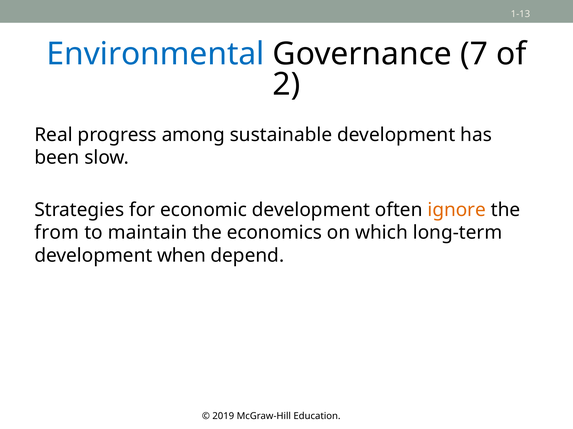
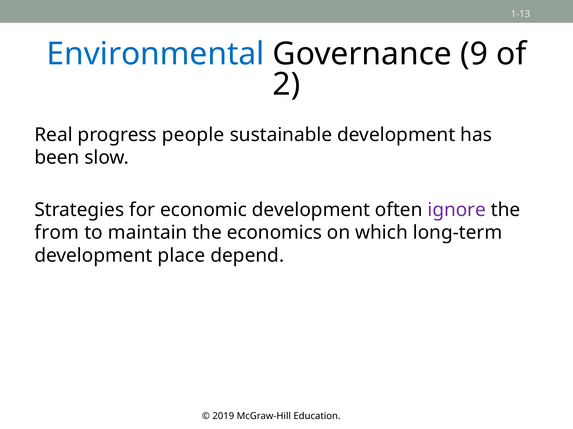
7: 7 -> 9
among: among -> people
ignore colour: orange -> purple
when: when -> place
